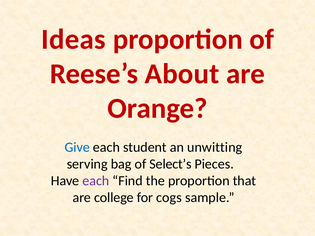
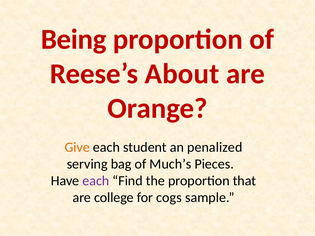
Ideas: Ideas -> Being
Give colour: blue -> orange
unwitting: unwitting -> penalized
Select’s: Select’s -> Much’s
